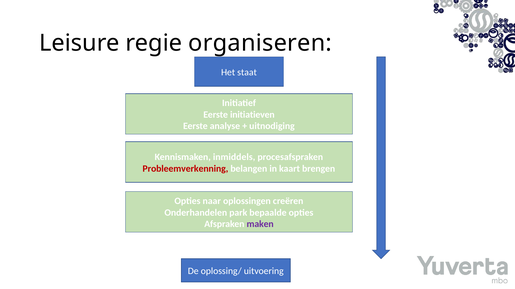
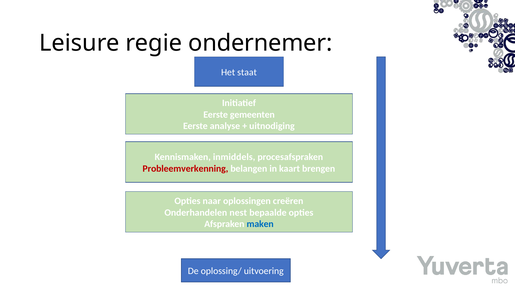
organiseren: organiseren -> ondernemer
initiatieven: initiatieven -> gemeenten
park: park -> nest
maken colour: purple -> blue
